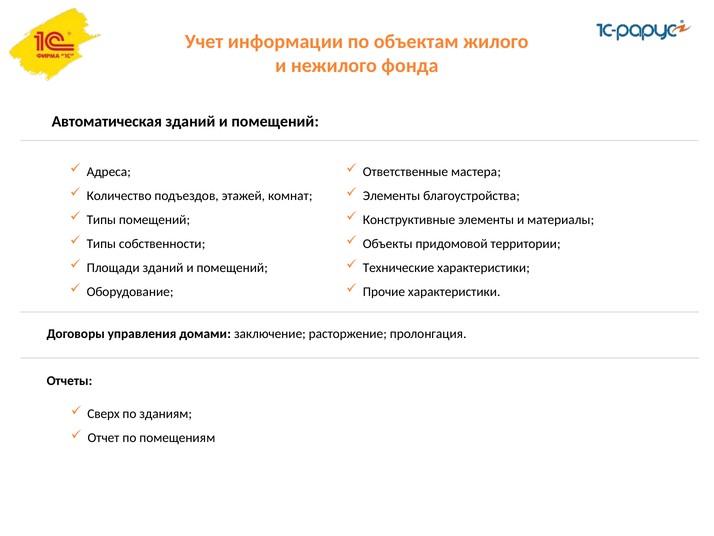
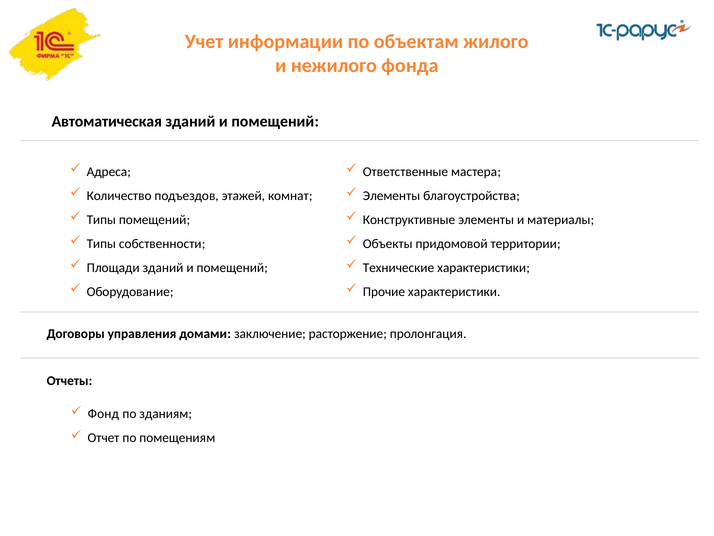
Сверх: Сверх -> Фонд
